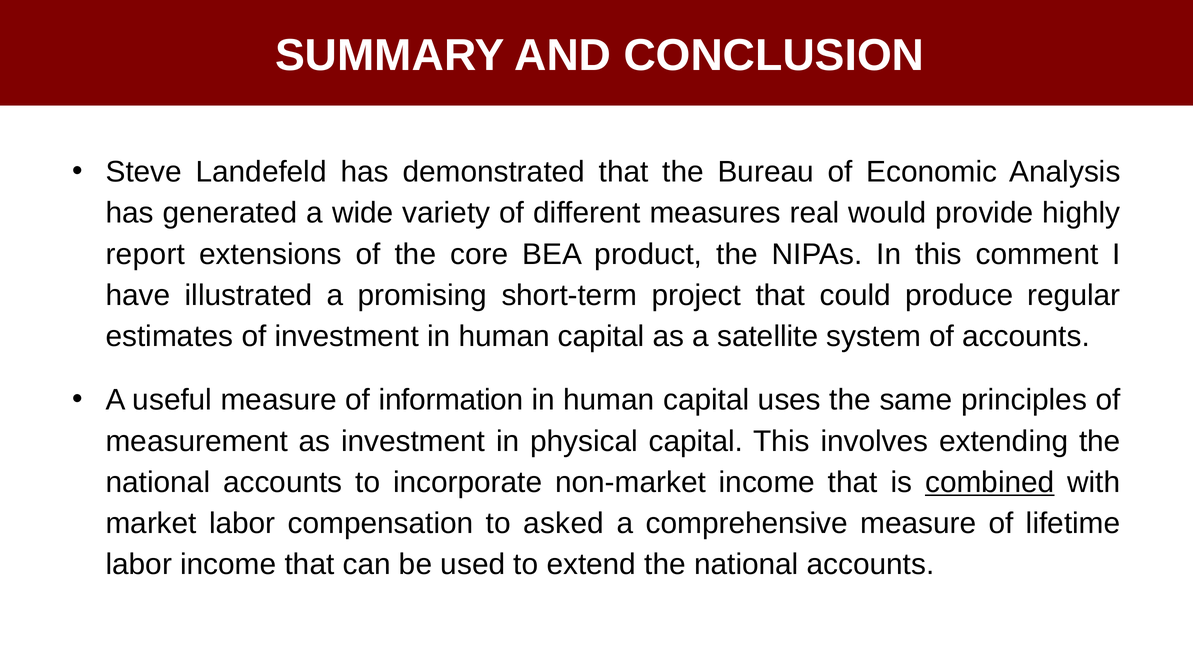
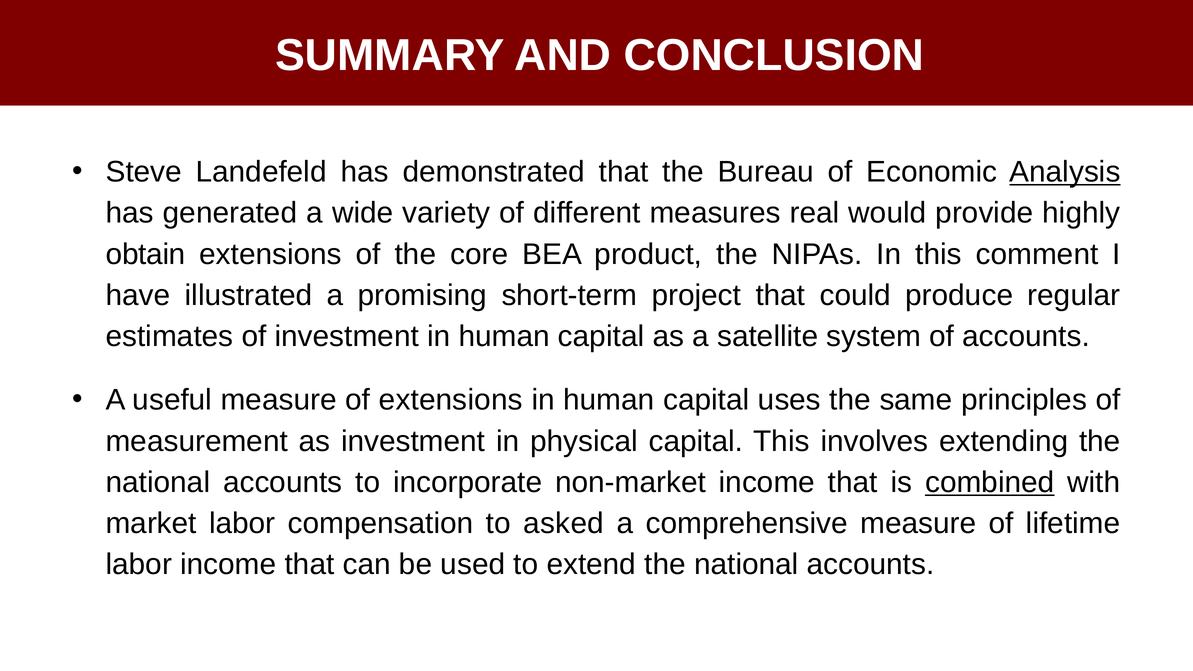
Analysis underline: none -> present
report: report -> obtain
of information: information -> extensions
